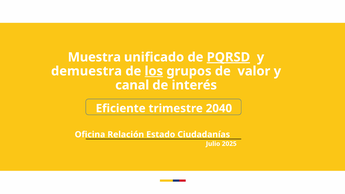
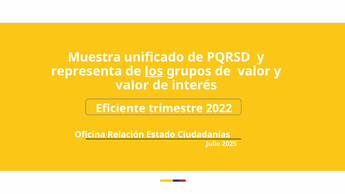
PQRSD underline: present -> none
demuestra: demuestra -> representa
canal at (132, 85): canal -> valor
2040: 2040 -> 2022
